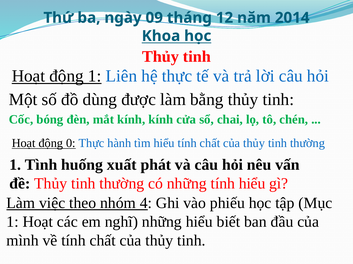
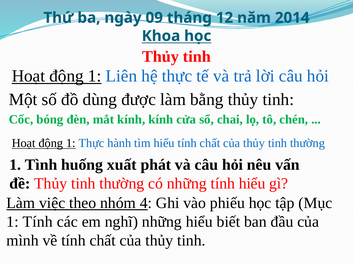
0 at (71, 144): 0 -> 1
1 Hoạt: Hoạt -> Tính
